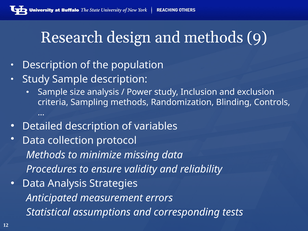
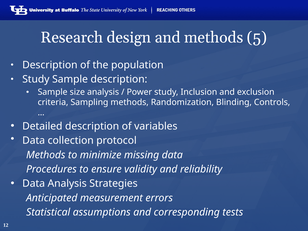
9: 9 -> 5
